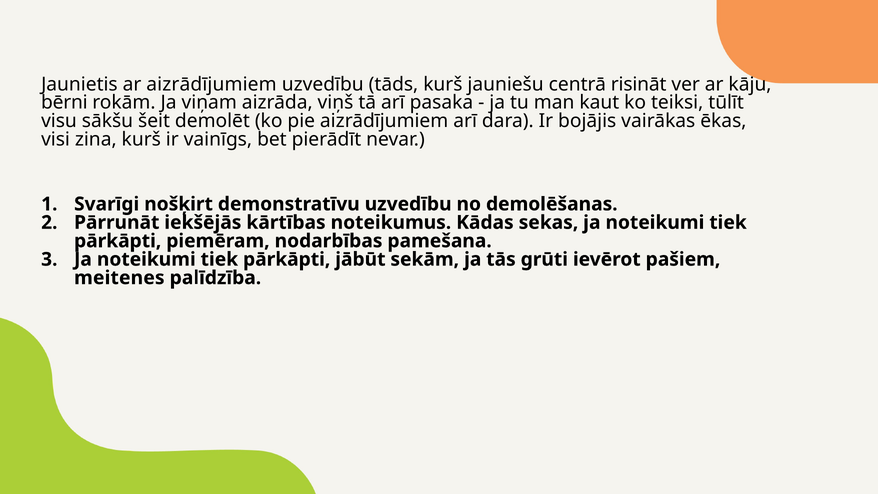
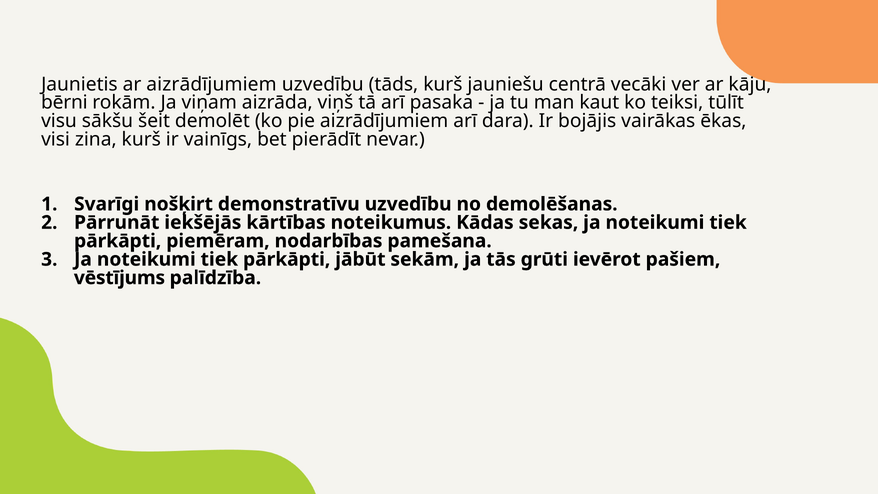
risināt: risināt -> vecāki
meitenes: meitenes -> vēstījums
